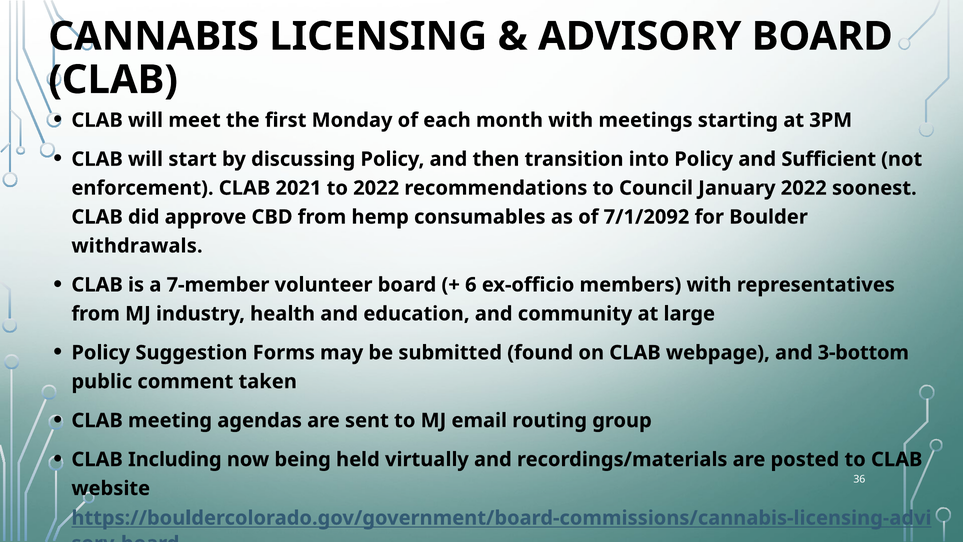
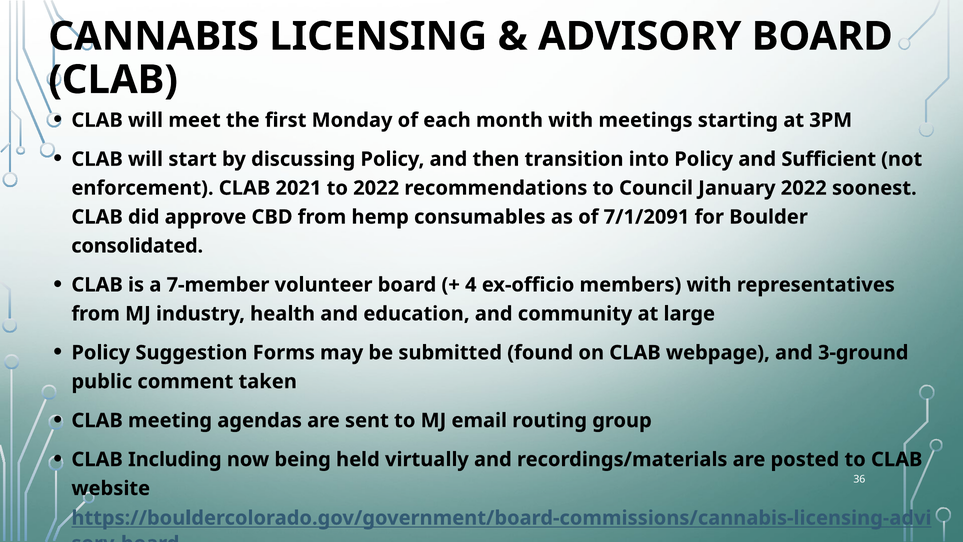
7/1/2092: 7/1/2092 -> 7/1/2091
withdrawals: withdrawals -> consolidated
6: 6 -> 4
3-bottom: 3-bottom -> 3-ground
